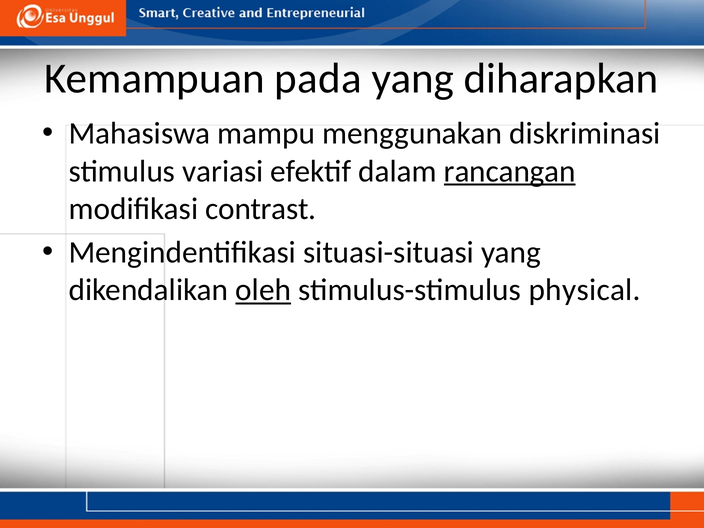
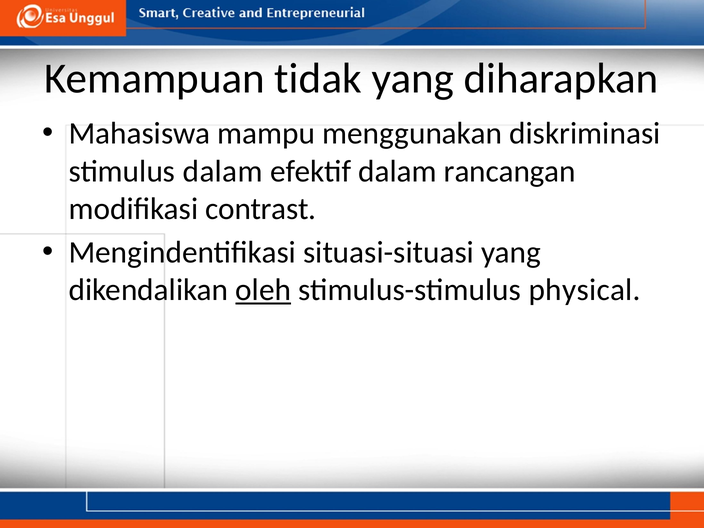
pada: pada -> tidak
stimulus variasi: variasi -> dalam
rancangan underline: present -> none
